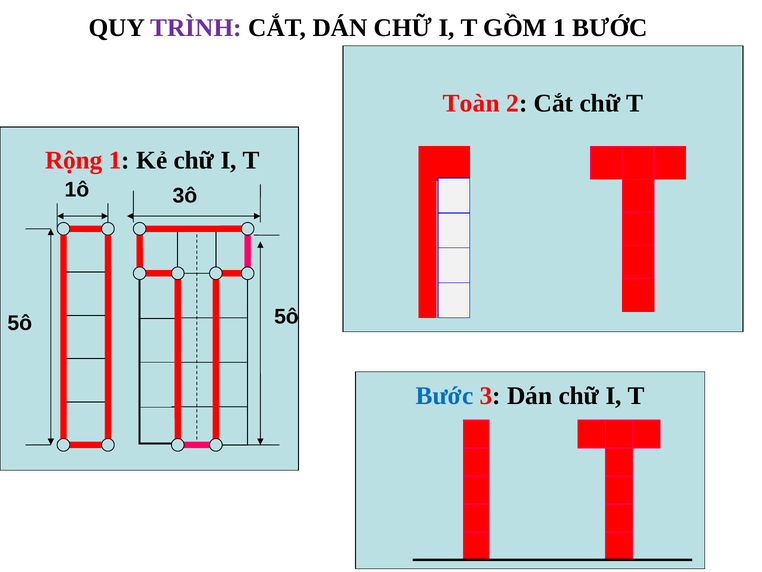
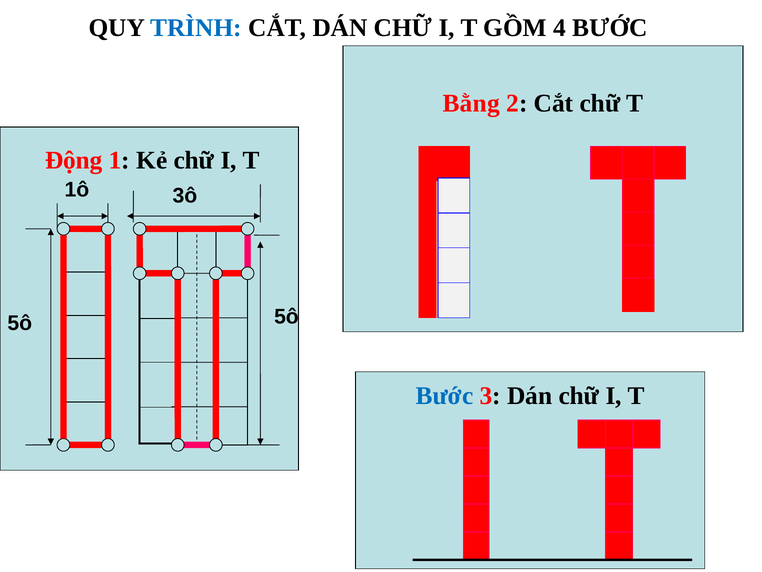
TRÌNH colour: purple -> blue
GỒM 1: 1 -> 4
Toàn: Toàn -> Bằng
Rộng: Rộng -> Động
